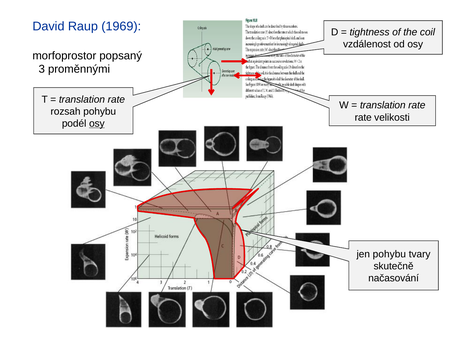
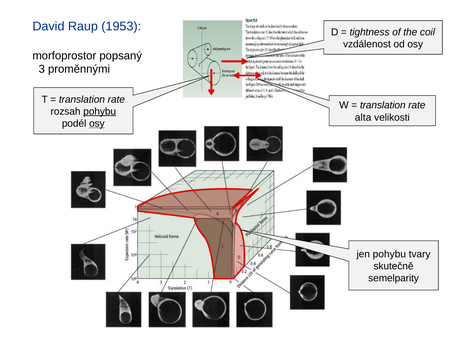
1969: 1969 -> 1953
pohybu at (100, 111) underline: none -> present
rate at (363, 117): rate -> alta
načasování: načasování -> semelparity
